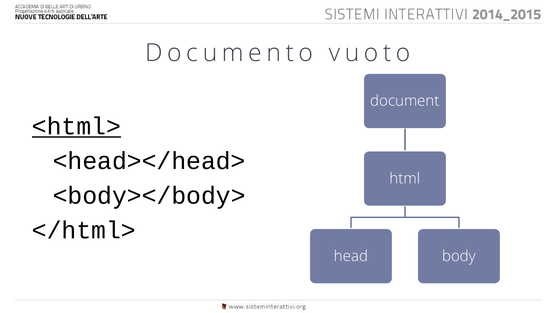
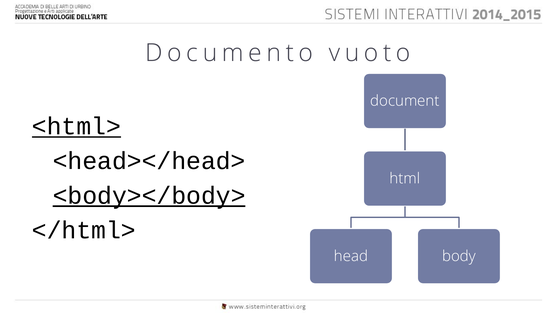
<body></body> underline: none -> present
